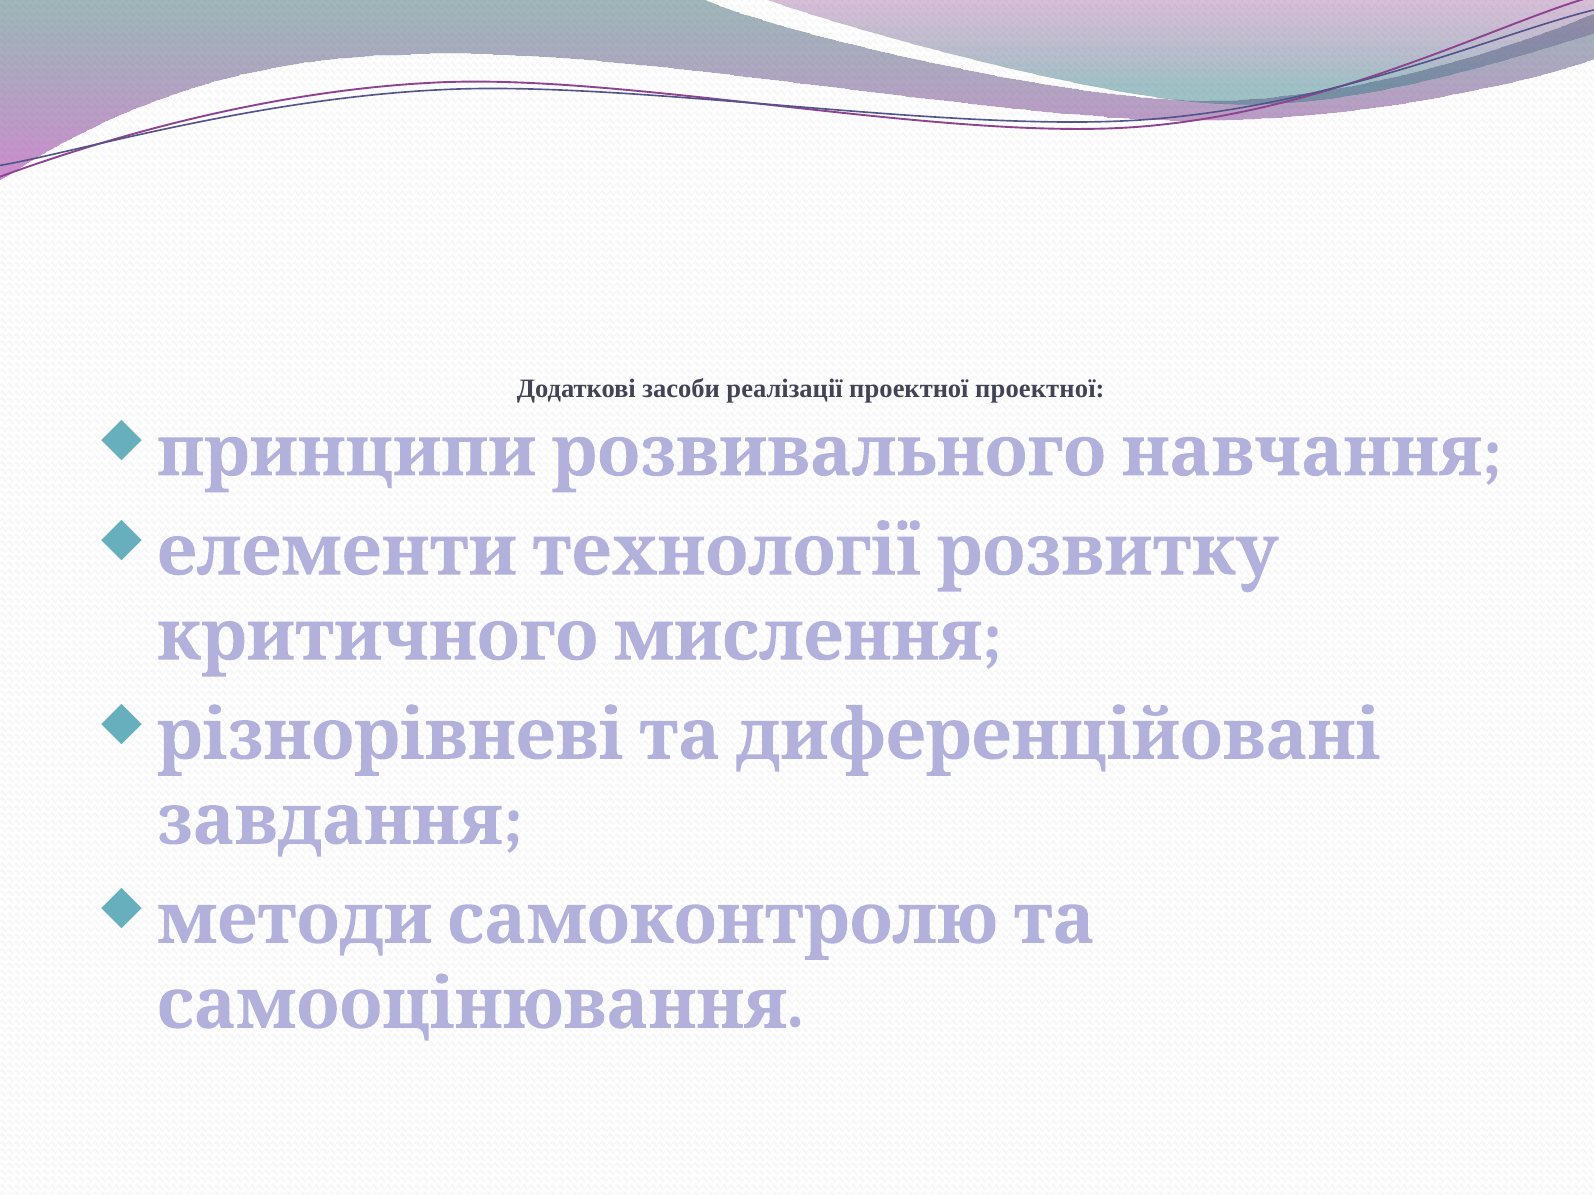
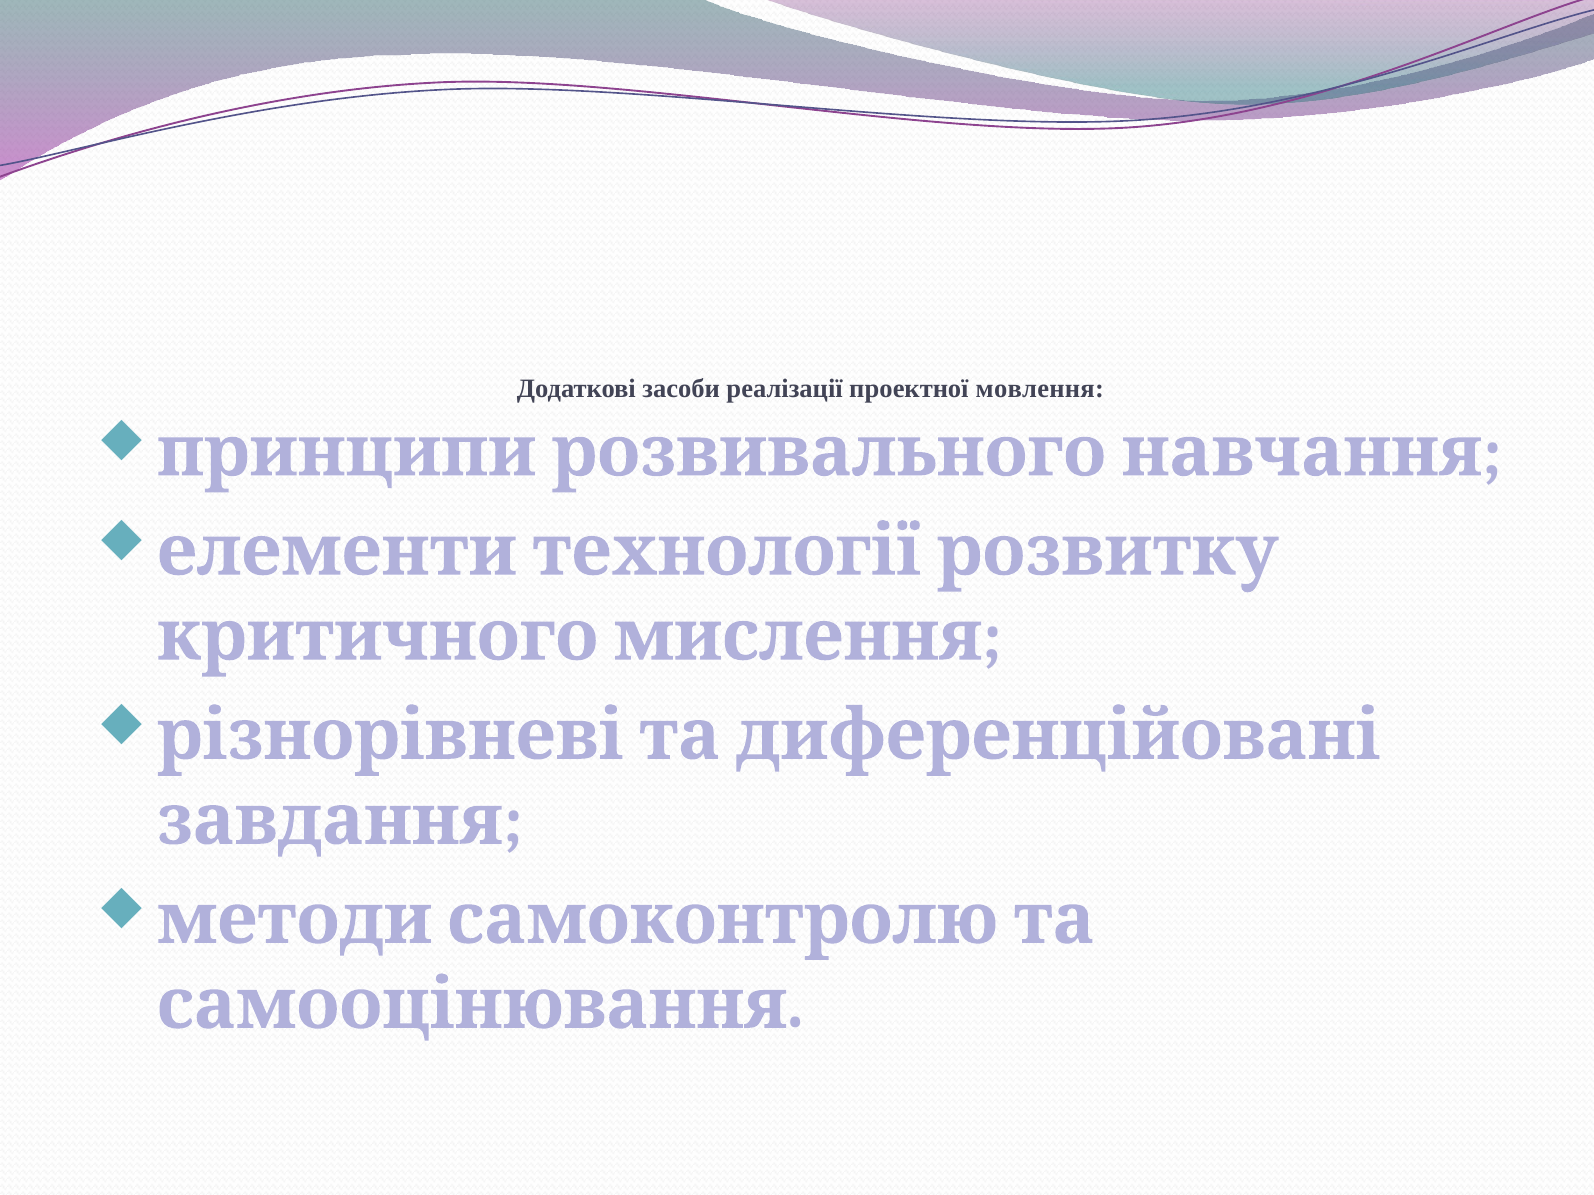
проектної проектної: проектної -> мовлення
